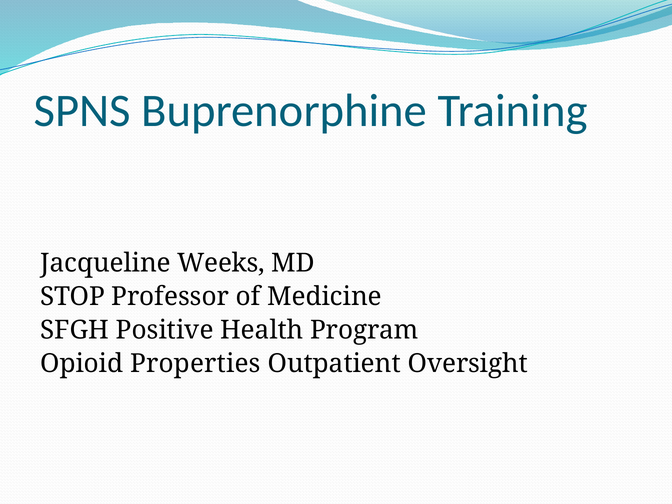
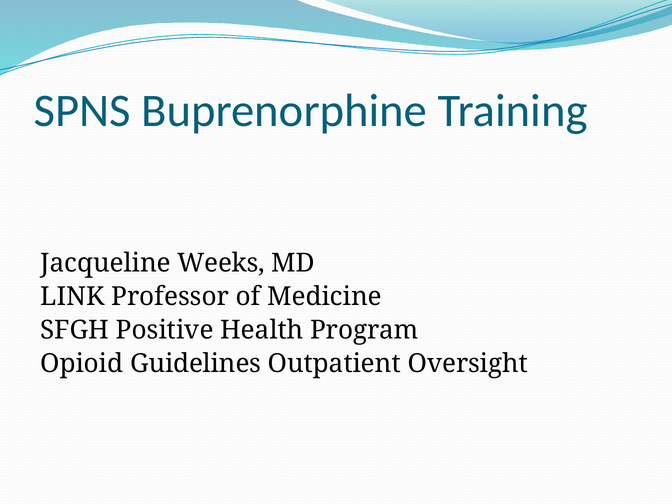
STOP: STOP -> LINK
Properties: Properties -> Guidelines
